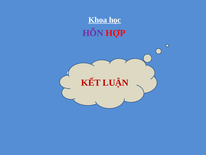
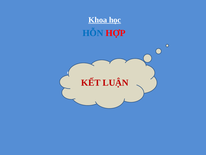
HỖN colour: purple -> blue
